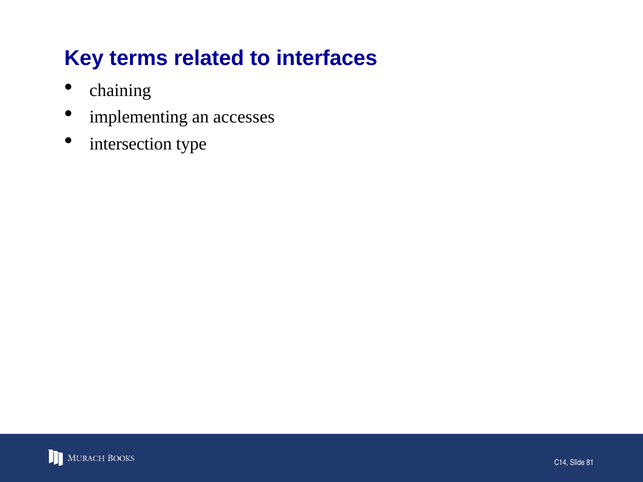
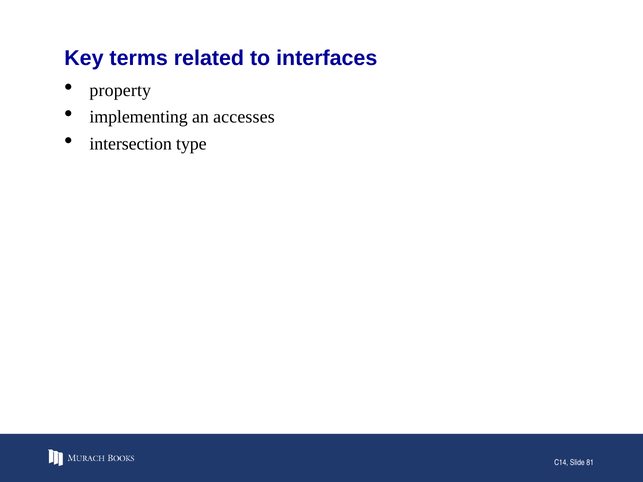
chaining: chaining -> property
